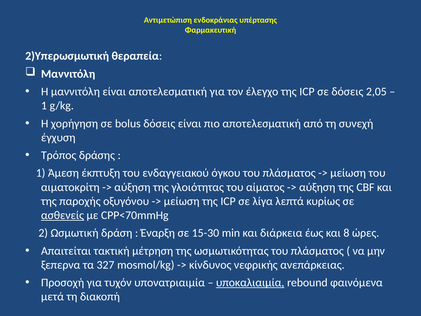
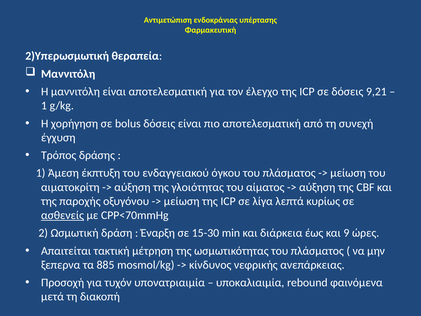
2,05: 2,05 -> 9,21
8: 8 -> 9
327: 327 -> 885
υποκαλιαιμία underline: present -> none
